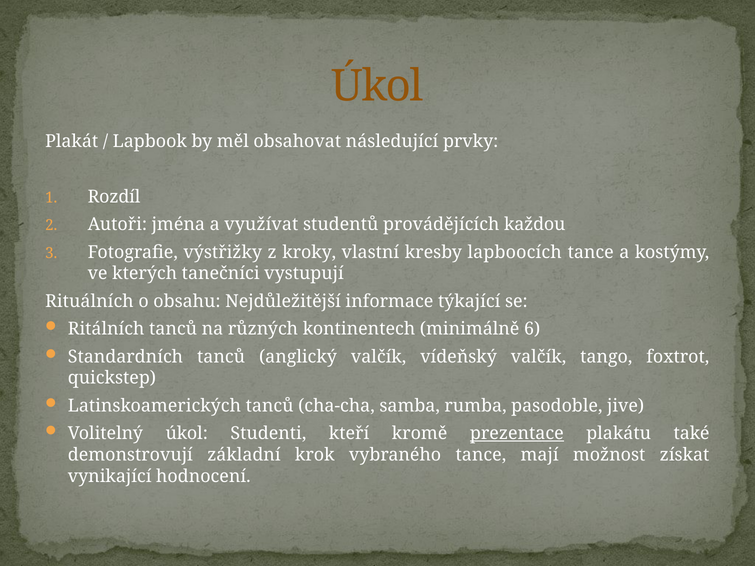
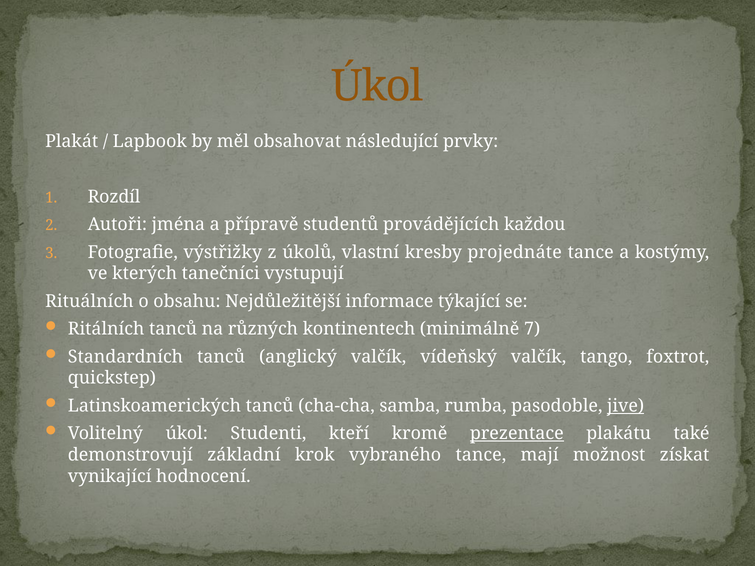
využívat: využívat -> přípravě
kroky: kroky -> úkolů
lapboocích: lapboocích -> projednáte
6: 6 -> 7
jive underline: none -> present
